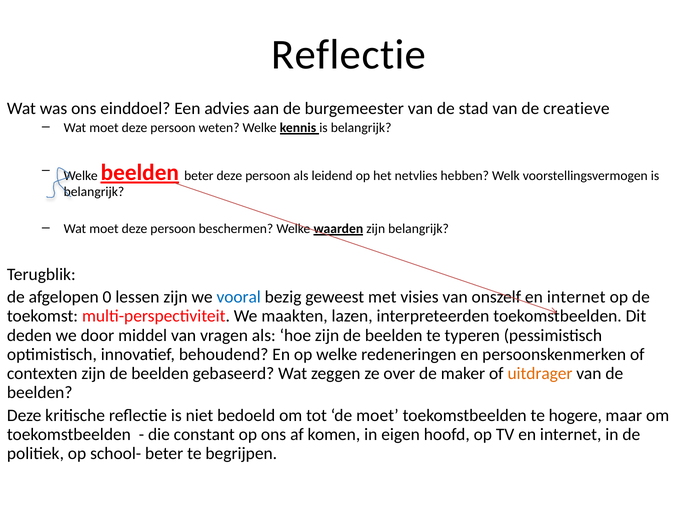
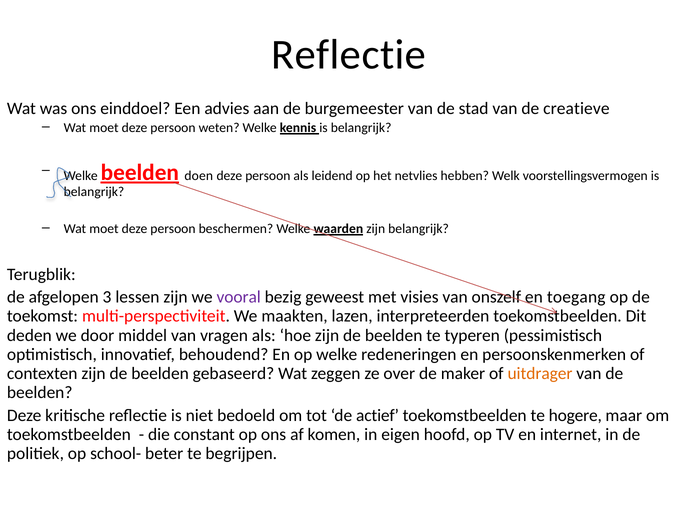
beelden beter: beter -> doen
0: 0 -> 3
vooral colour: blue -> purple
onszelf en internet: internet -> toegang
de moet: moet -> actief
